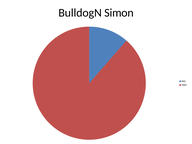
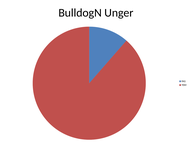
Simon: Simon -> Unger
